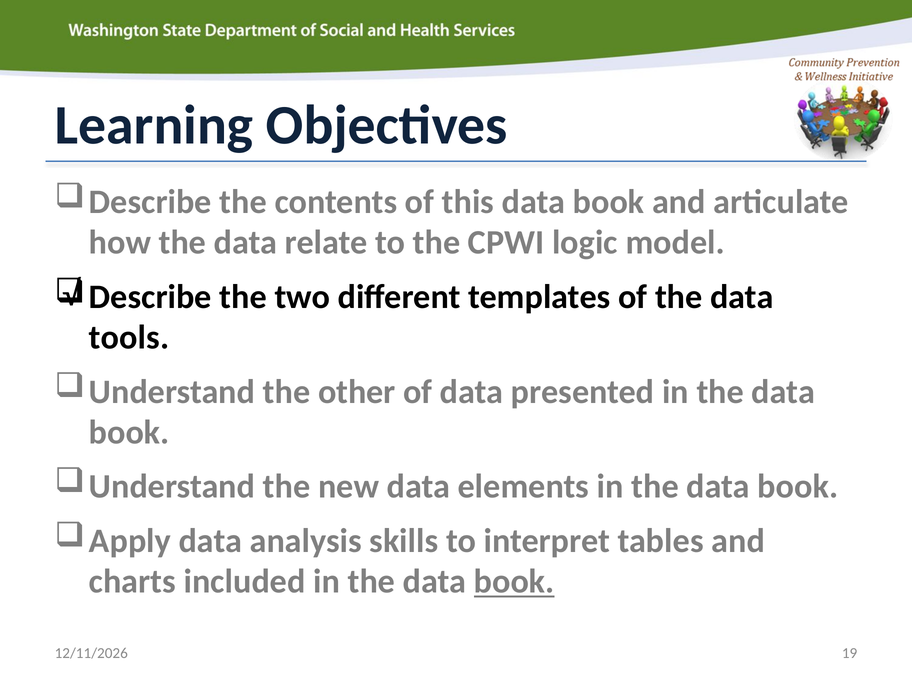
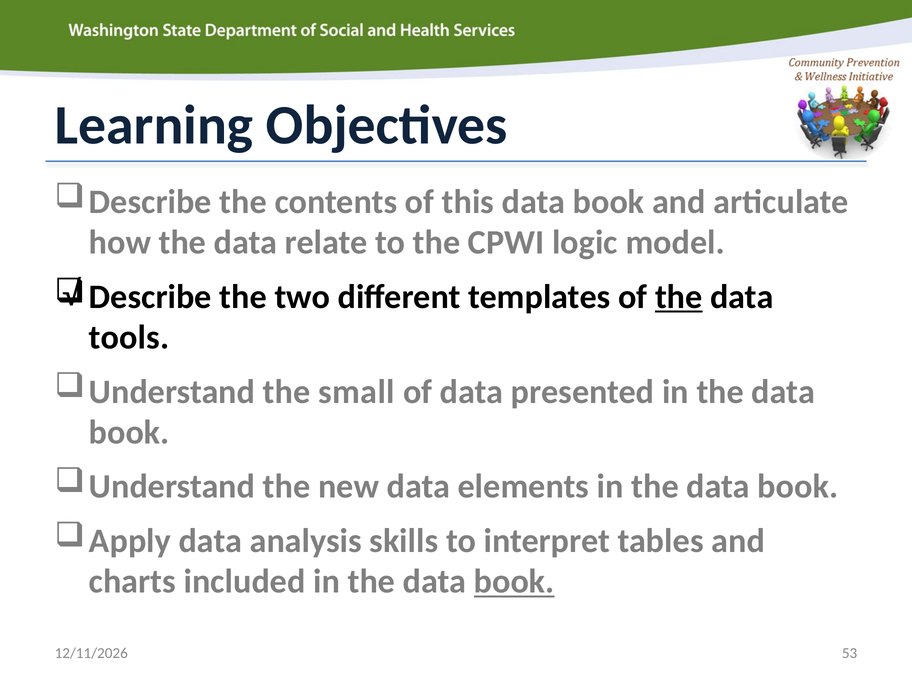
the at (679, 297) underline: none -> present
other: other -> small
19: 19 -> 53
